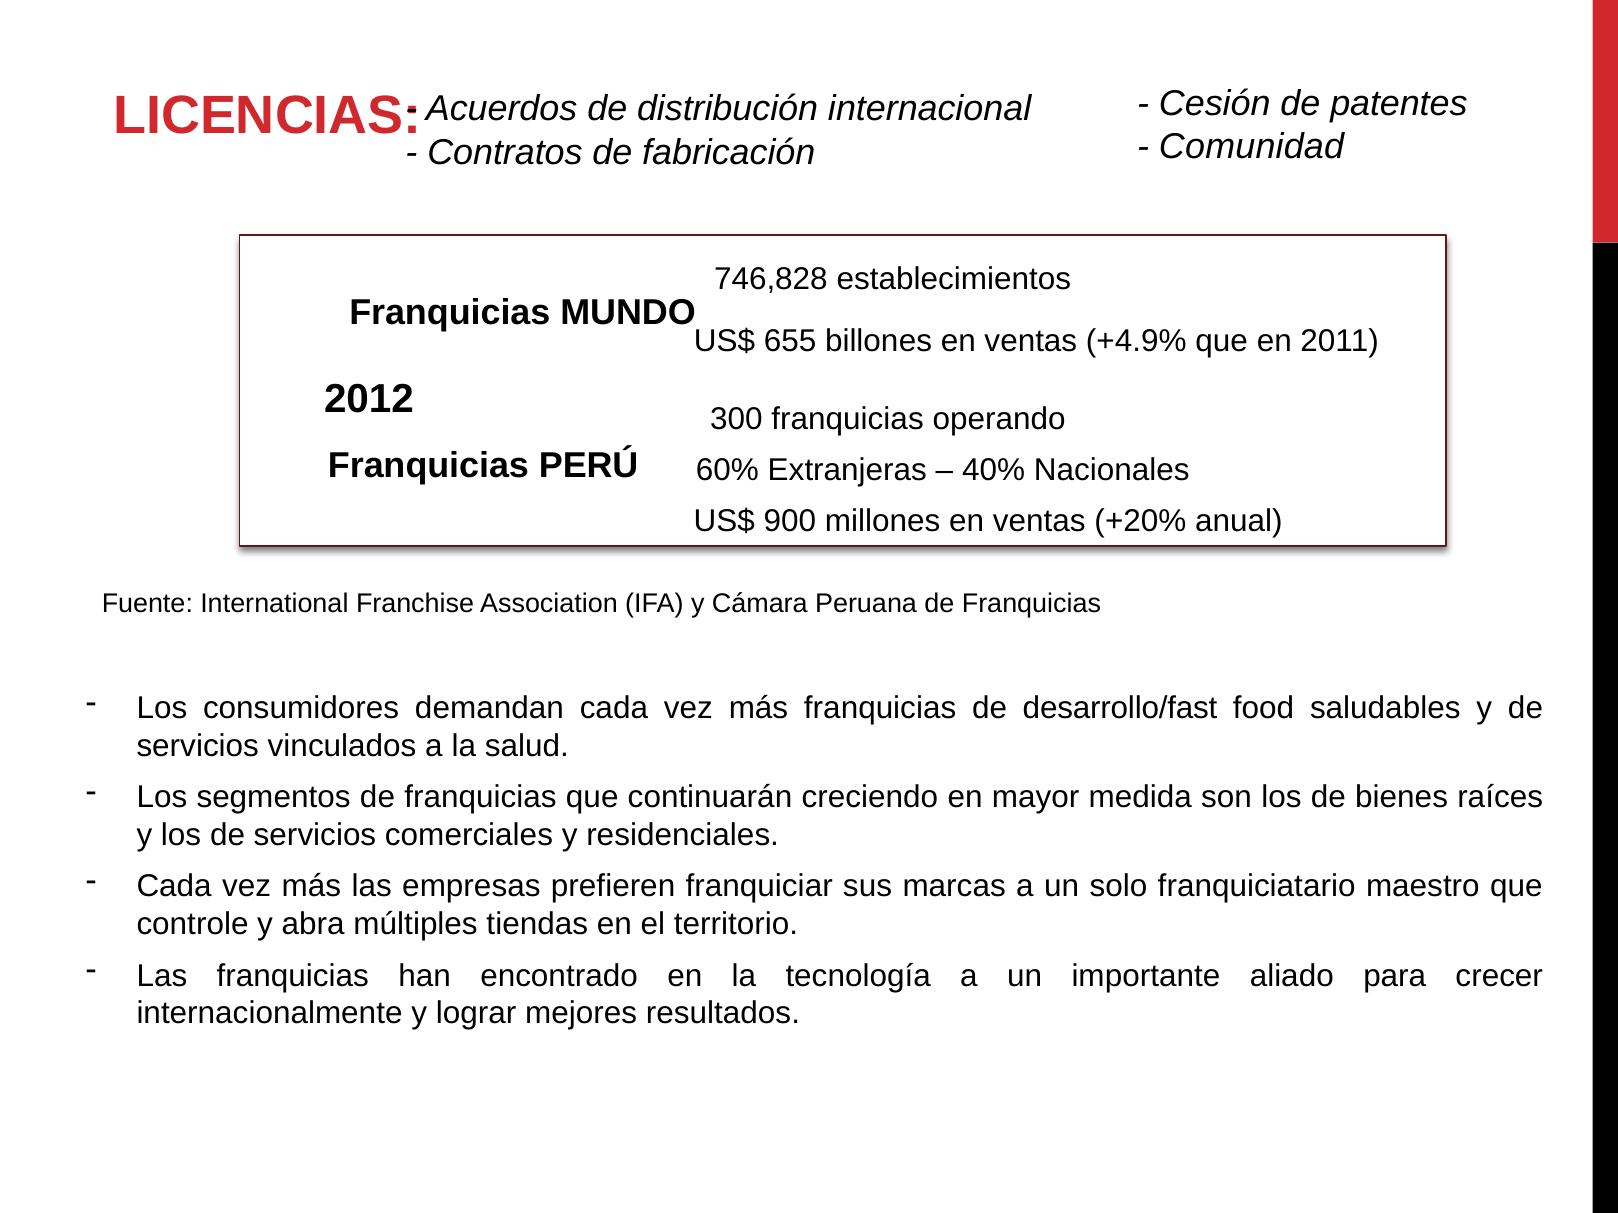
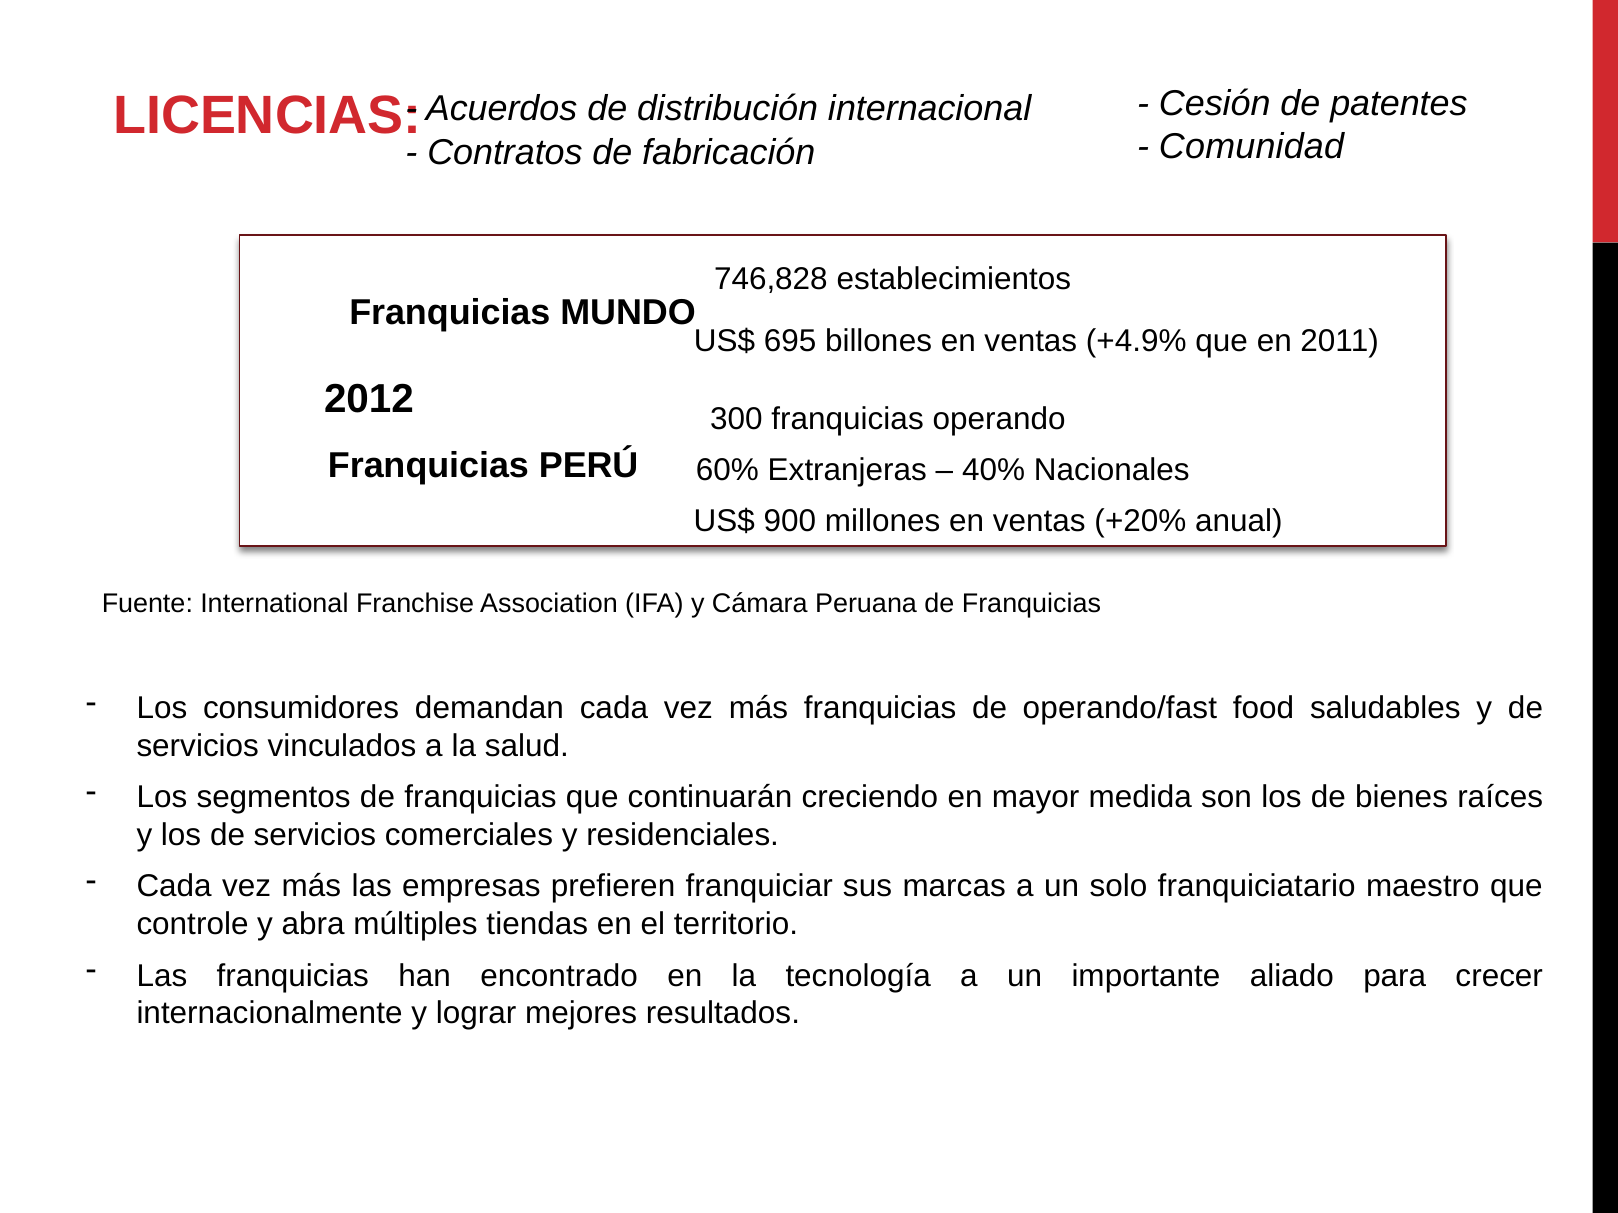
655: 655 -> 695
desarrollo/fast: desarrollo/fast -> operando/fast
